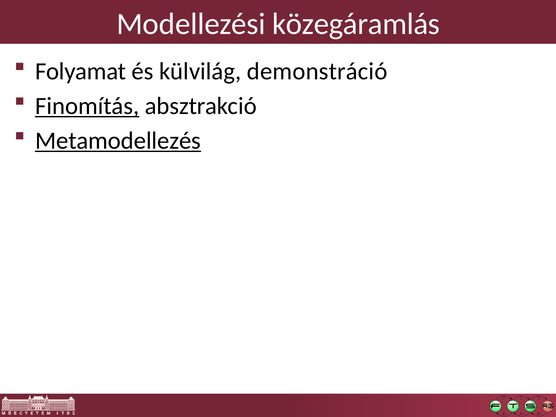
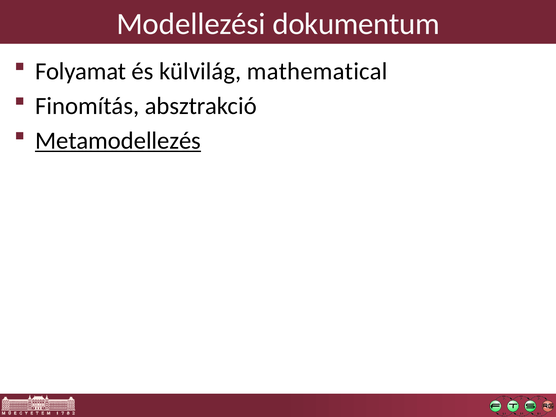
közegáramlás: közegáramlás -> dokumentum
demonstráció: demonstráció -> mathematical
Finomítás underline: present -> none
